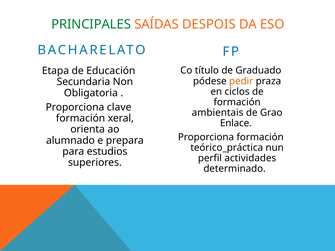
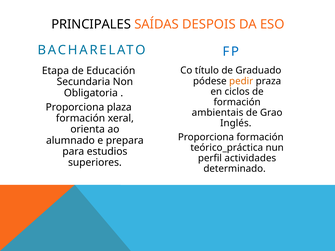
PRINCIPALES colour: green -> black
clave: clave -> plaza
Enlace: Enlace -> Inglés
